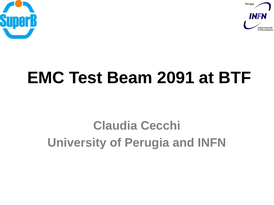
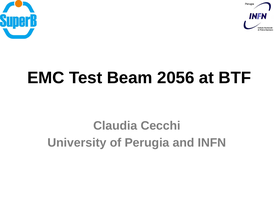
2091: 2091 -> 2056
